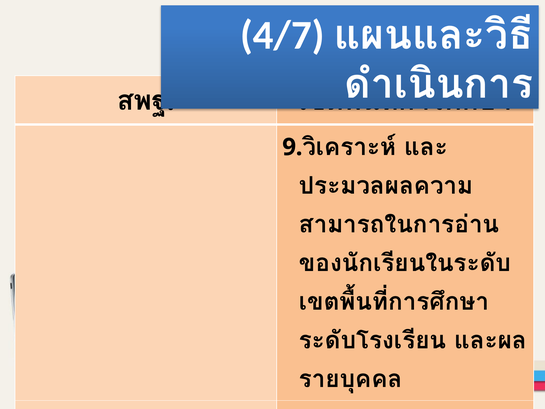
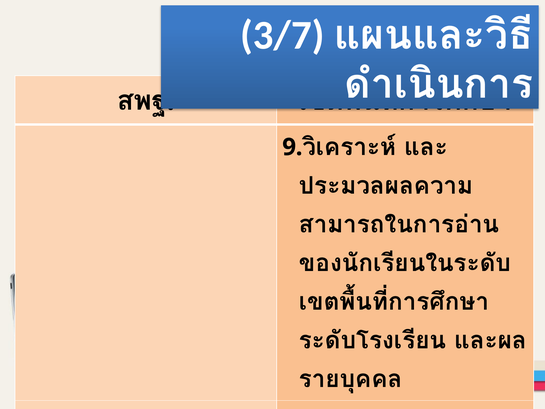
4/7: 4/7 -> 3/7
